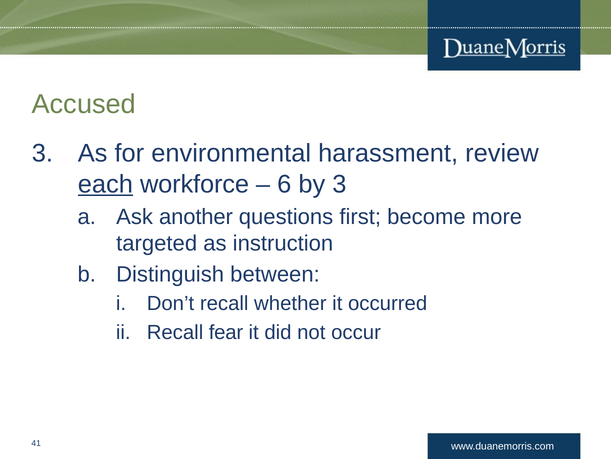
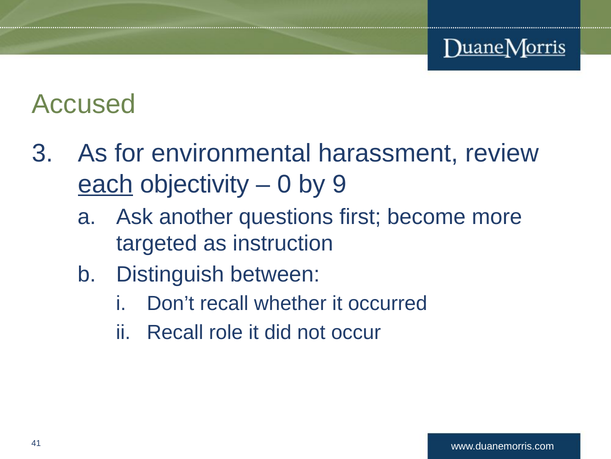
workforce: workforce -> objectivity
6: 6 -> 0
by 3: 3 -> 9
fear: fear -> role
